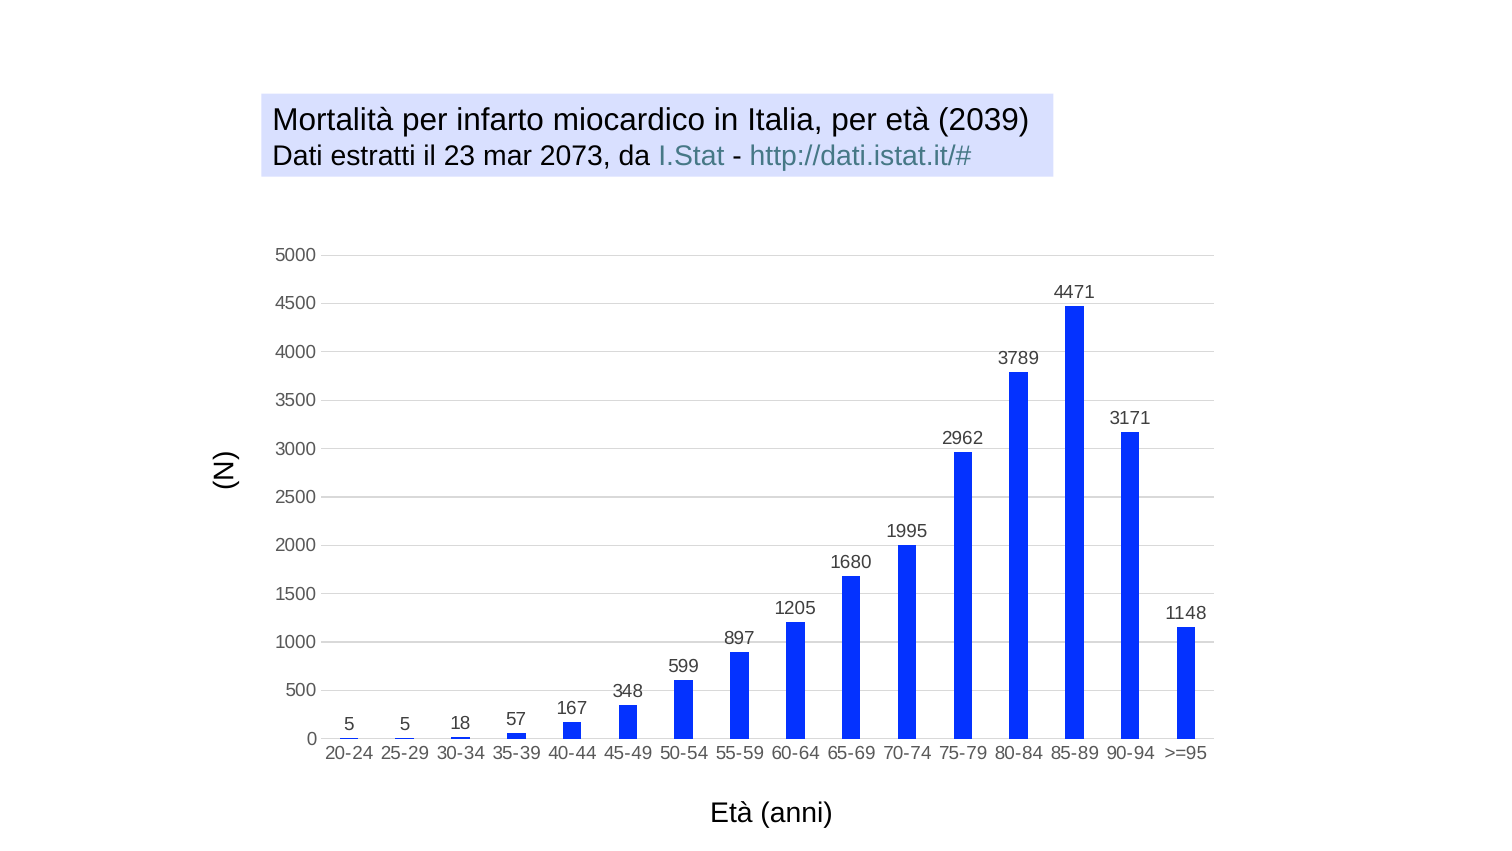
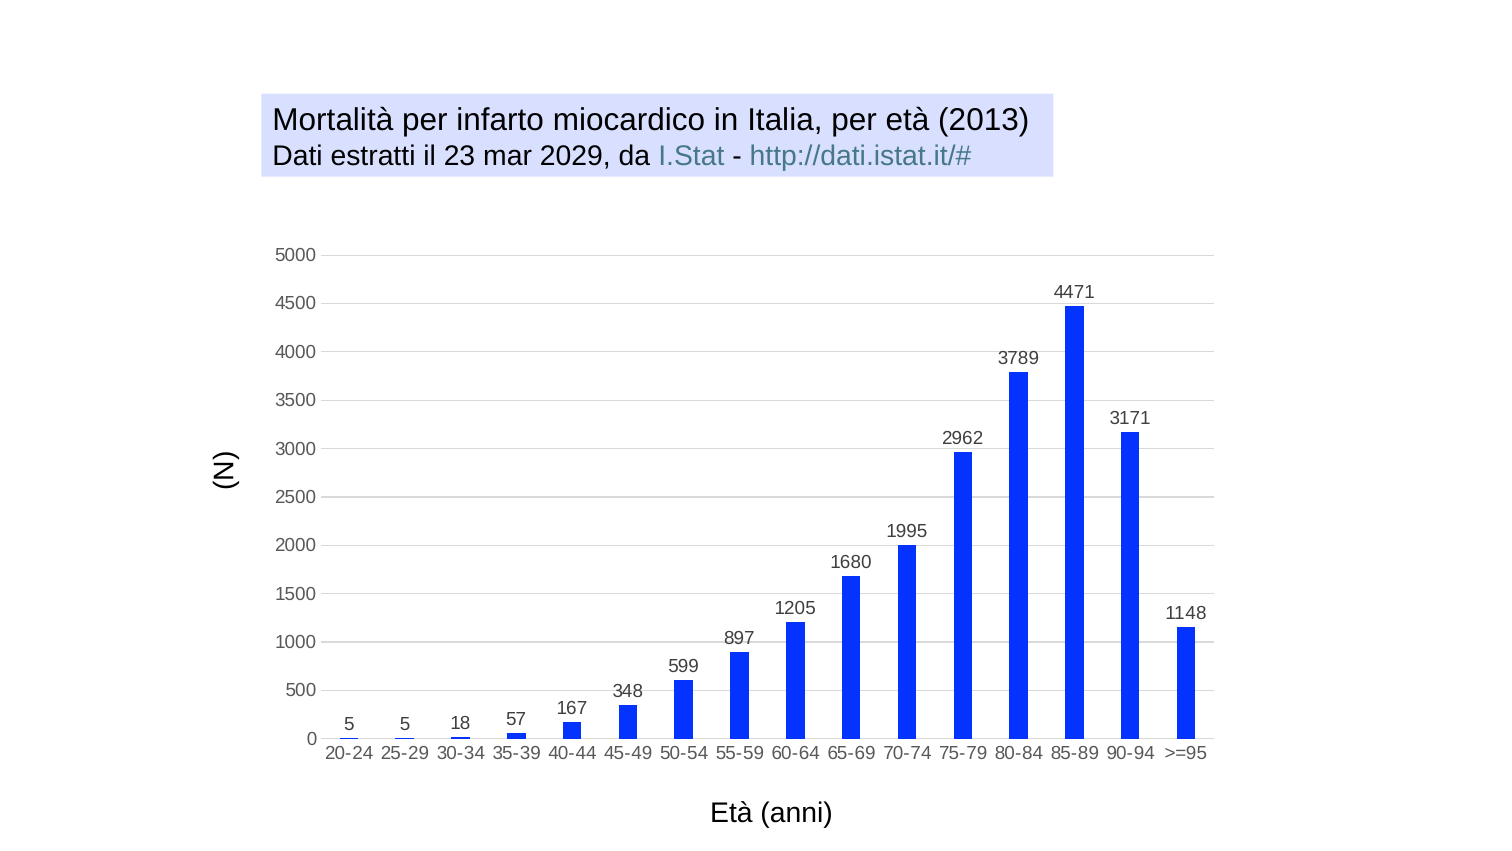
2039: 2039 -> 2013
2073: 2073 -> 2029
